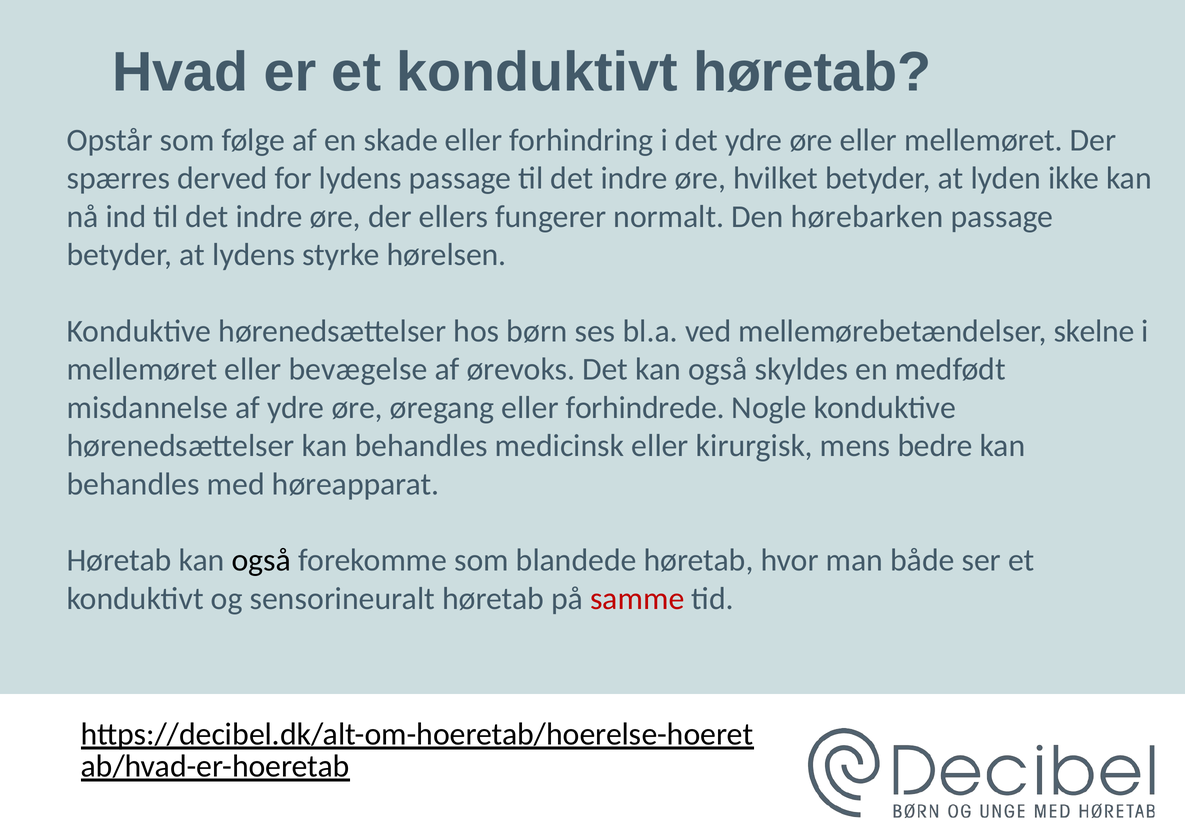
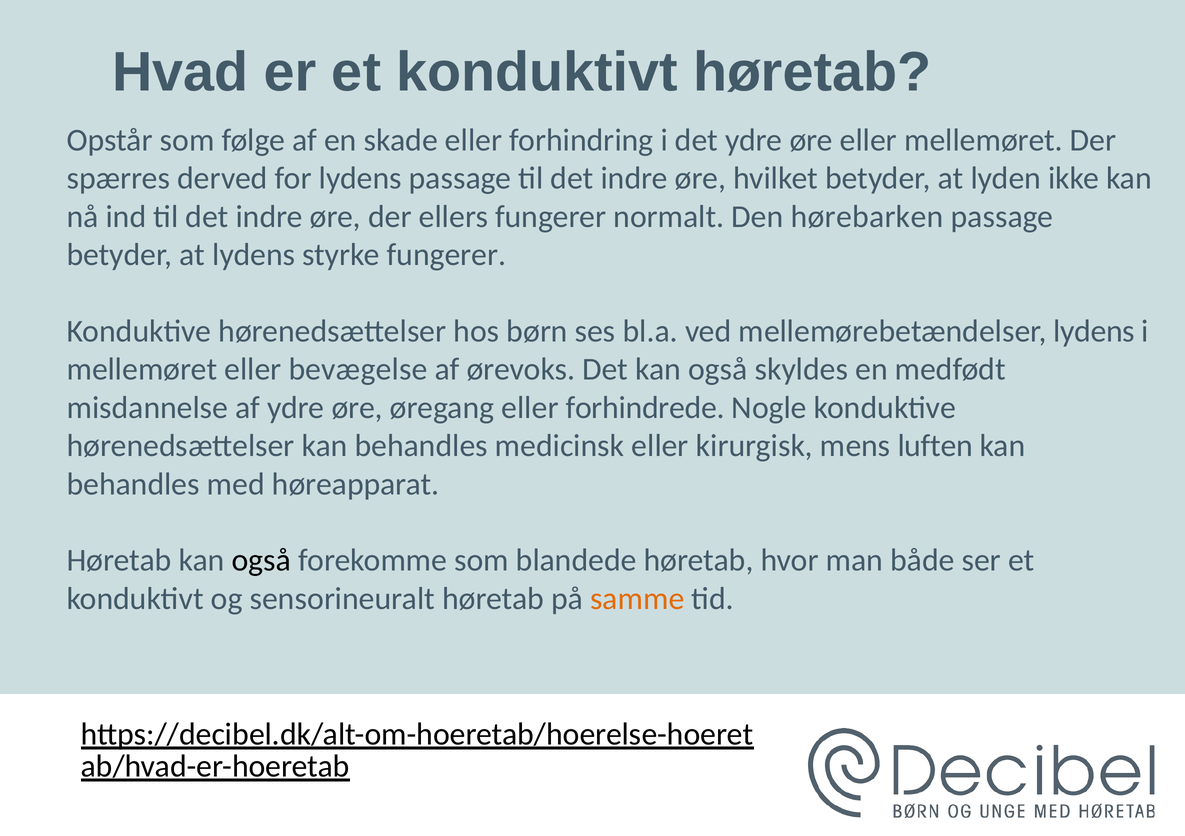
styrke hørelsen: hørelsen -> fungerer
mellemørebetændelser skelne: skelne -> lydens
bedre: bedre -> luften
samme colour: red -> orange
